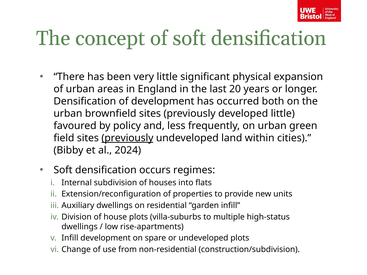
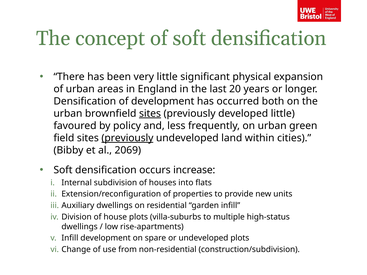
sites at (150, 114) underline: none -> present
2024: 2024 -> 2069
regimes: regimes -> increase
